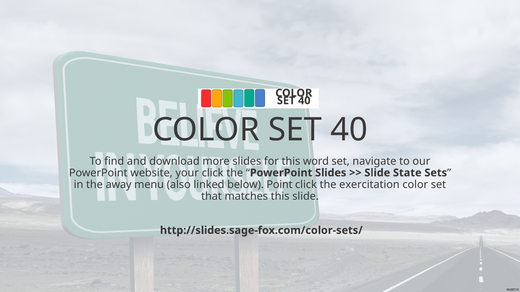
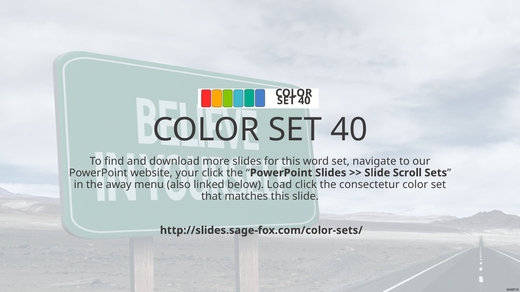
State: State -> Scroll
Point: Point -> Load
exercitation: exercitation -> consectetur
